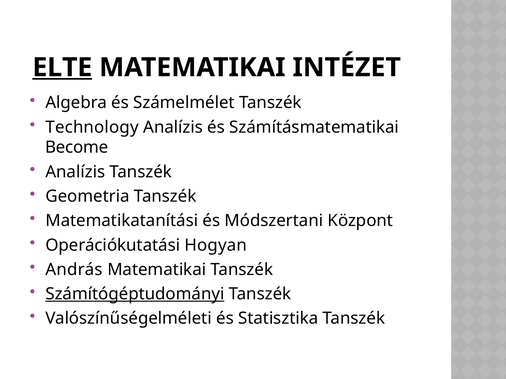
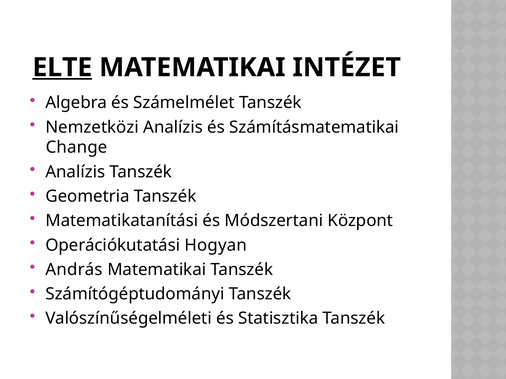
Technology: Technology -> Nemzetközi
Become: Become -> Change
Számítógéptudományi underline: present -> none
